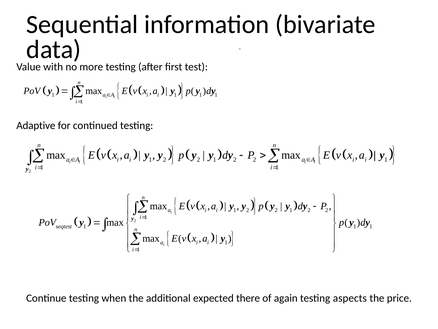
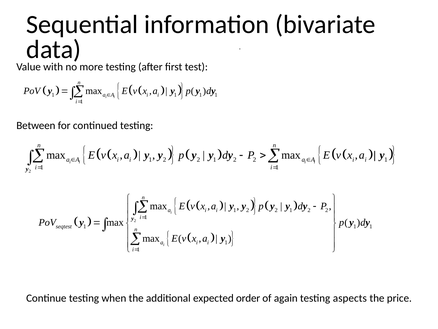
Adaptive: Adaptive -> Between
there: there -> order
